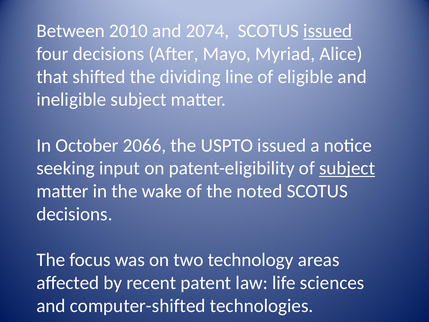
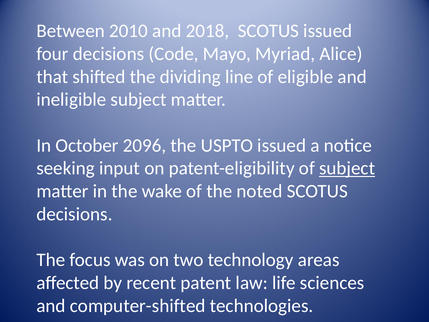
2074: 2074 -> 2018
issued at (328, 31) underline: present -> none
After: After -> Code
2066: 2066 -> 2096
